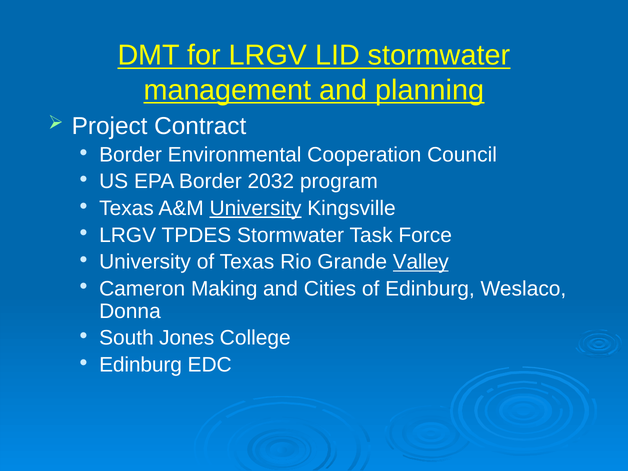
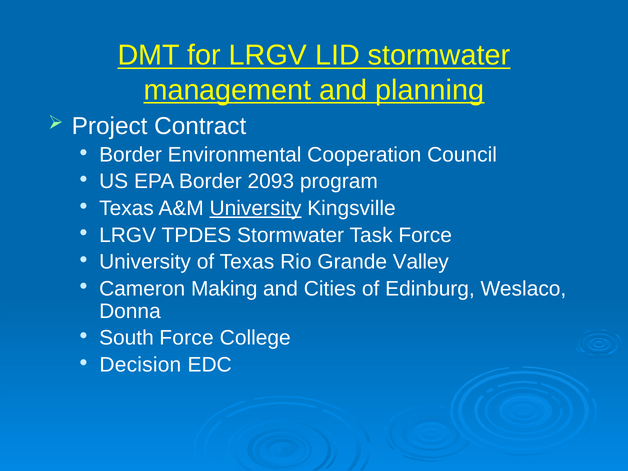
2032: 2032 -> 2093
Valley underline: present -> none
South Jones: Jones -> Force
Edinburg at (141, 365): Edinburg -> Decision
